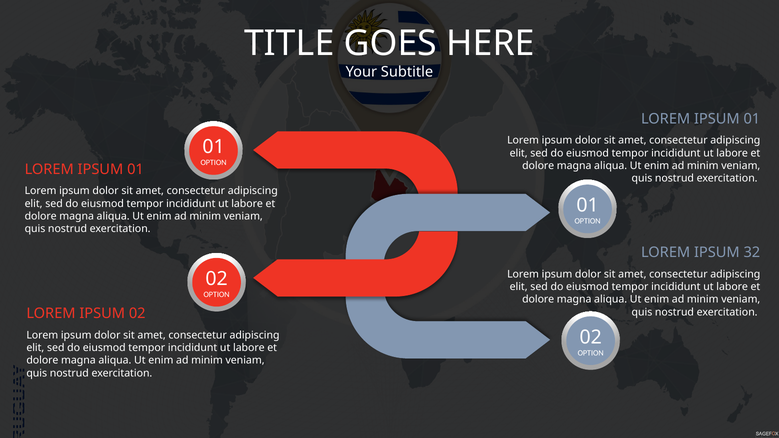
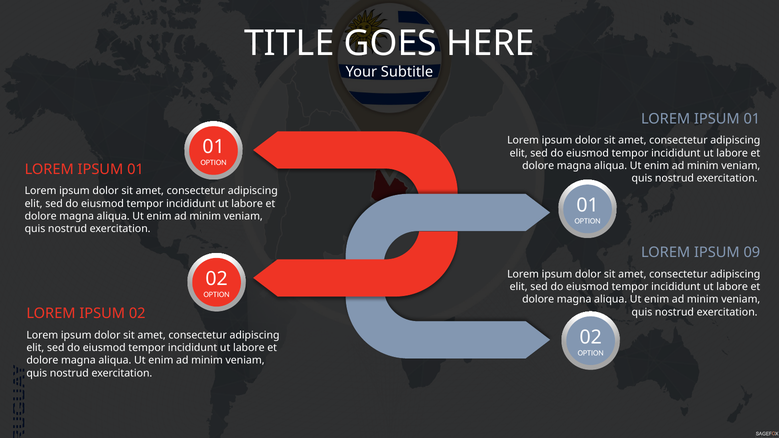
32: 32 -> 09
